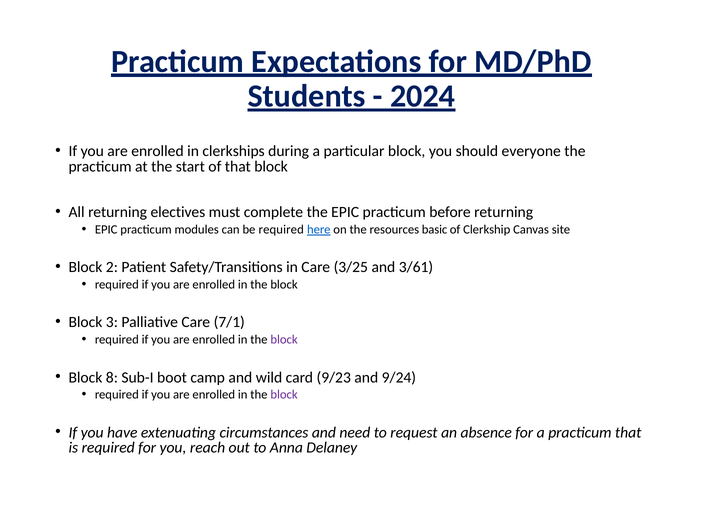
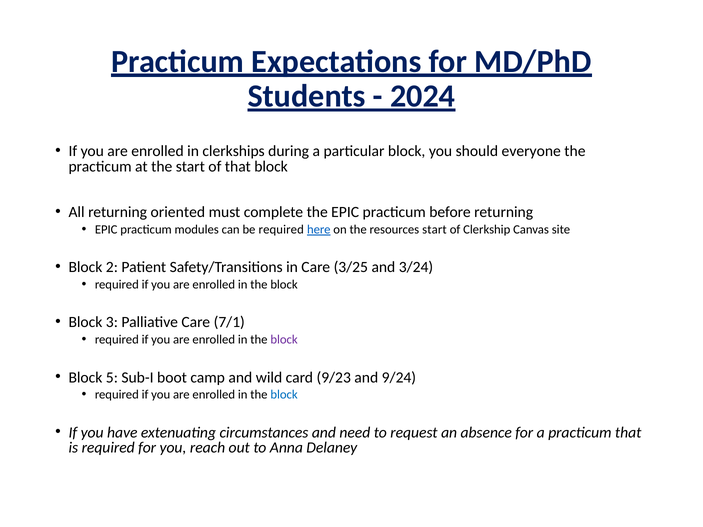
electives: electives -> oriented
resources basic: basic -> start
3/61: 3/61 -> 3/24
8: 8 -> 5
block at (284, 395) colour: purple -> blue
